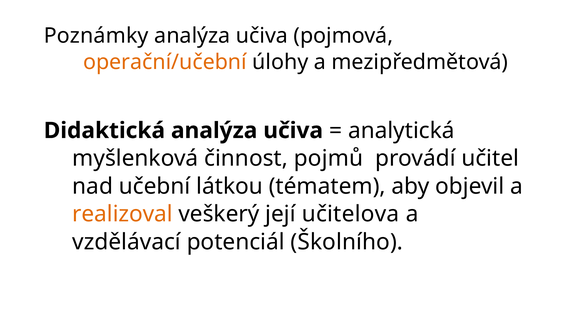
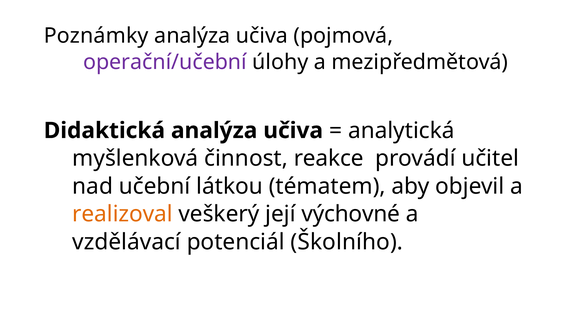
operační/učební colour: orange -> purple
pojmů: pojmů -> reakce
učitelova: učitelova -> výchovné
